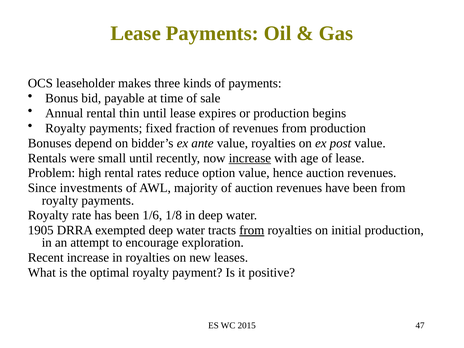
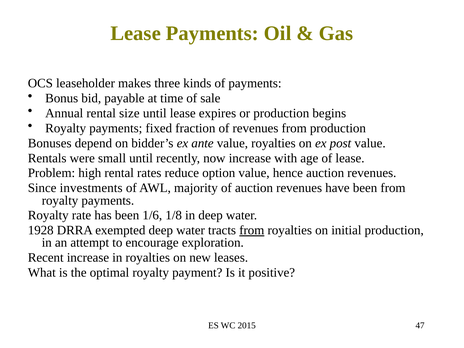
thin: thin -> size
increase at (250, 158) underline: present -> none
1905: 1905 -> 1928
